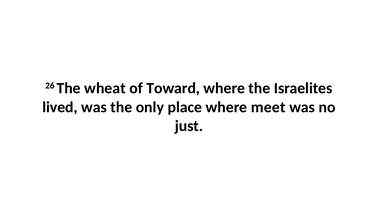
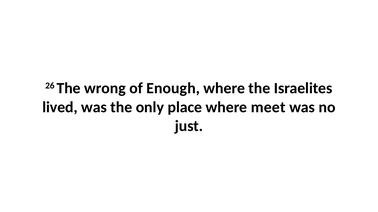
wheat: wheat -> wrong
Toward: Toward -> Enough
